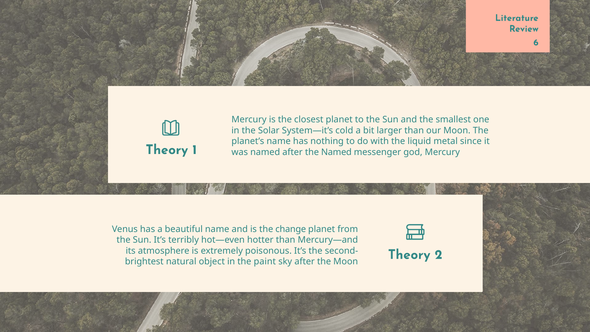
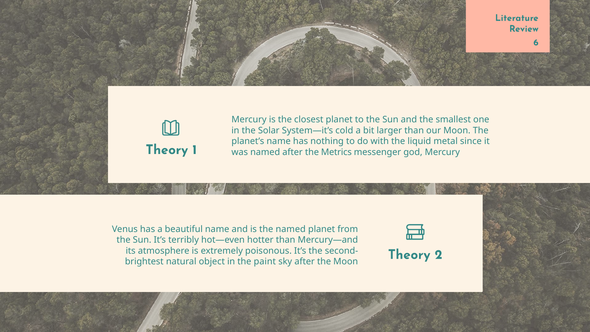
the Named: Named -> Metrics
the change: change -> named
